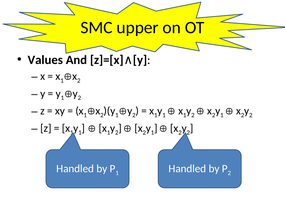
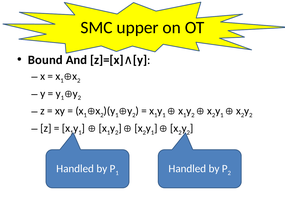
Values: Values -> Bound
